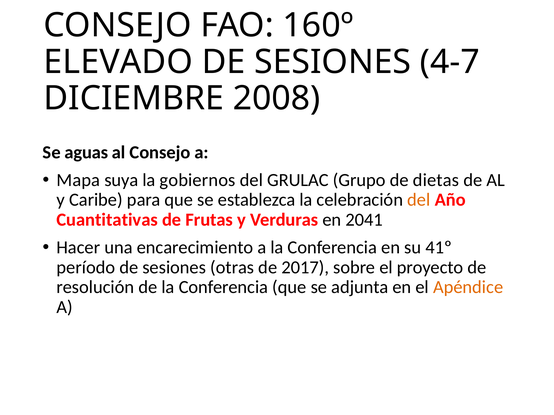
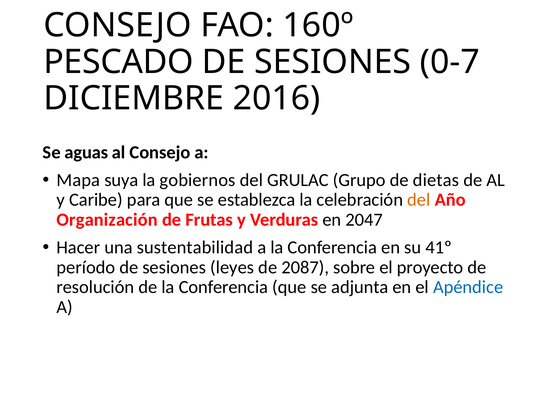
ELEVADO: ELEVADO -> PESCADO
4-7: 4-7 -> 0-7
2008: 2008 -> 2016
Cuantitativas: Cuantitativas -> Organización
2041: 2041 -> 2047
encarecimiento: encarecimiento -> sustentabilidad
otras: otras -> leyes
2017: 2017 -> 2087
Apéndice colour: orange -> blue
